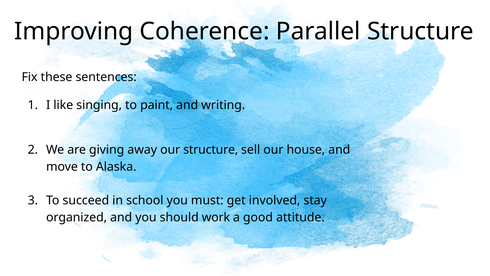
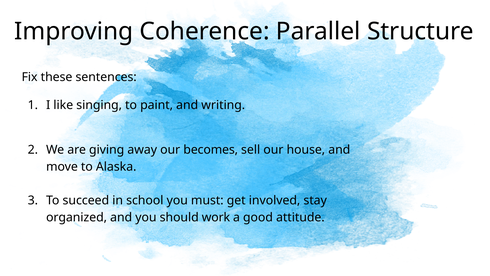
our structure: structure -> becomes
